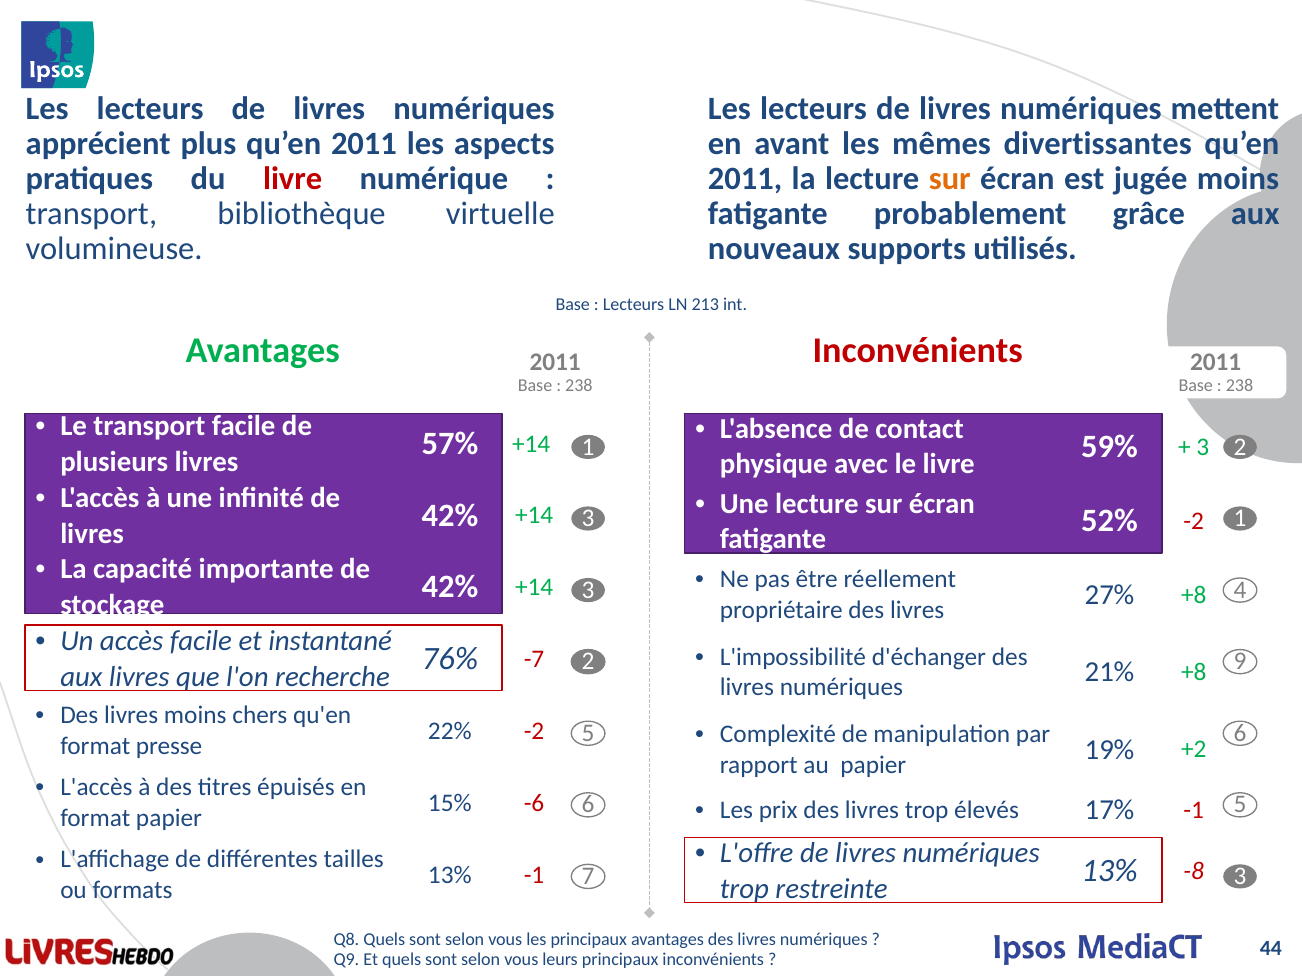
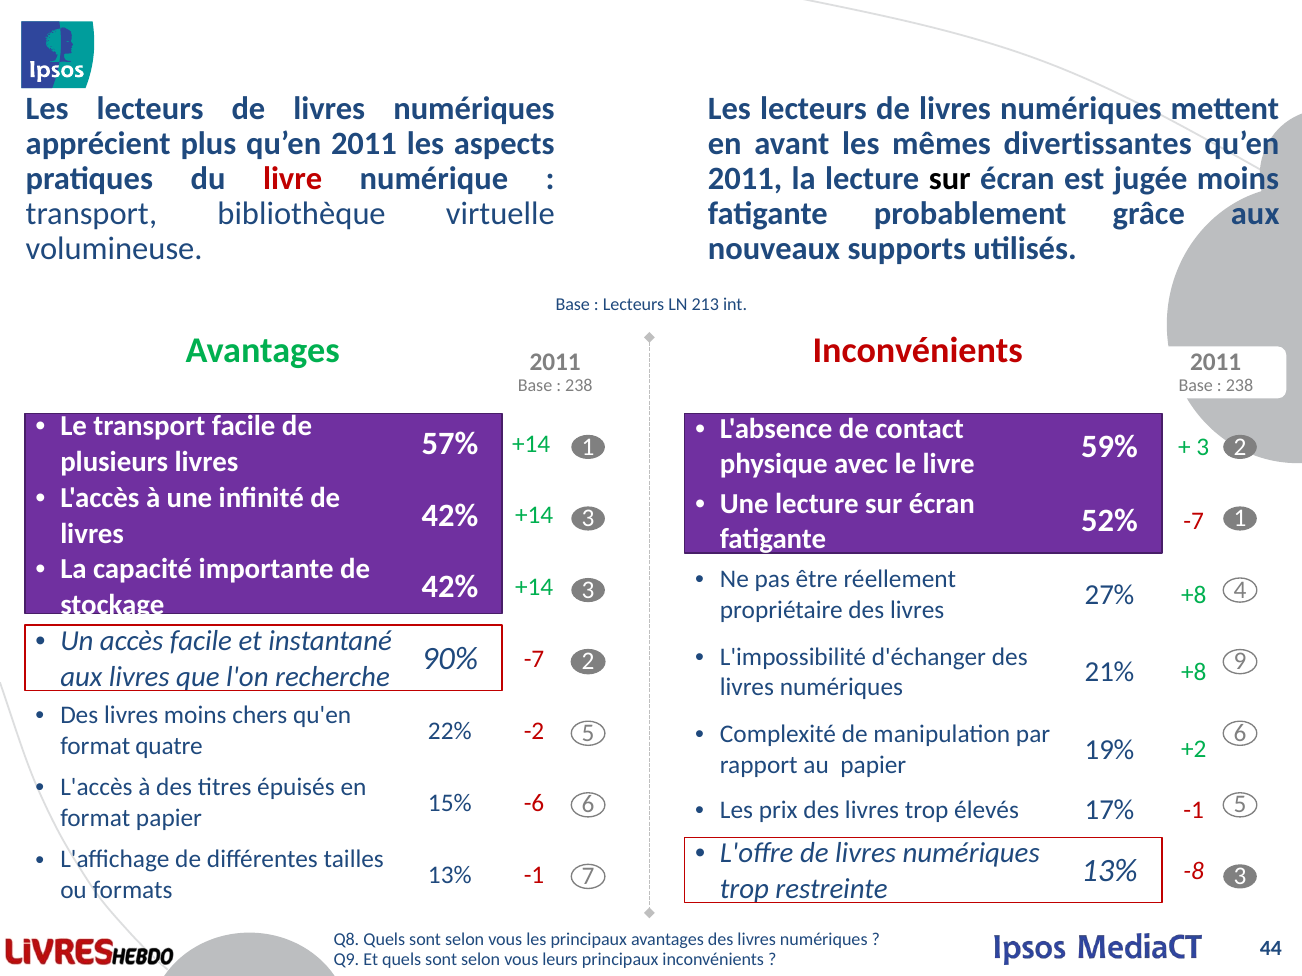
sur at (950, 179) colour: orange -> black
52% -2: -2 -> -7
76%: 76% -> 90%
presse: presse -> quatre
